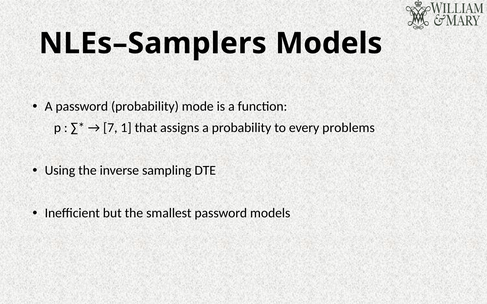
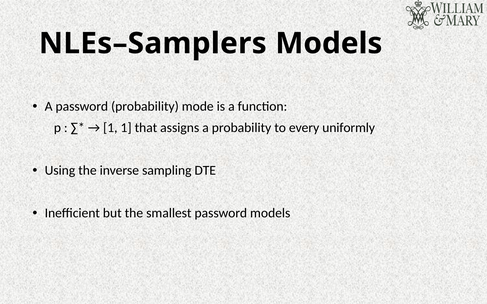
7 at (110, 128): 7 -> 1
problems: problems -> uniformly
